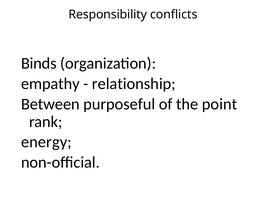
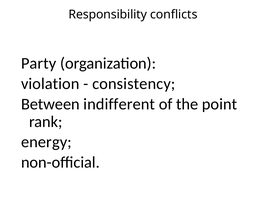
Binds: Binds -> Party
empathy: empathy -> violation
relationship: relationship -> consistency
purposeful: purposeful -> indifferent
